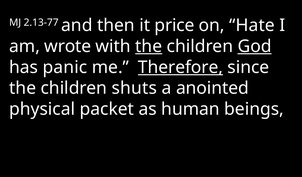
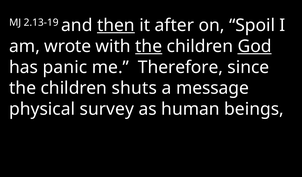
2.13-77: 2.13-77 -> 2.13-19
then underline: none -> present
price: price -> after
Hate: Hate -> Spoil
Therefore underline: present -> none
anointed: anointed -> message
packet: packet -> survey
